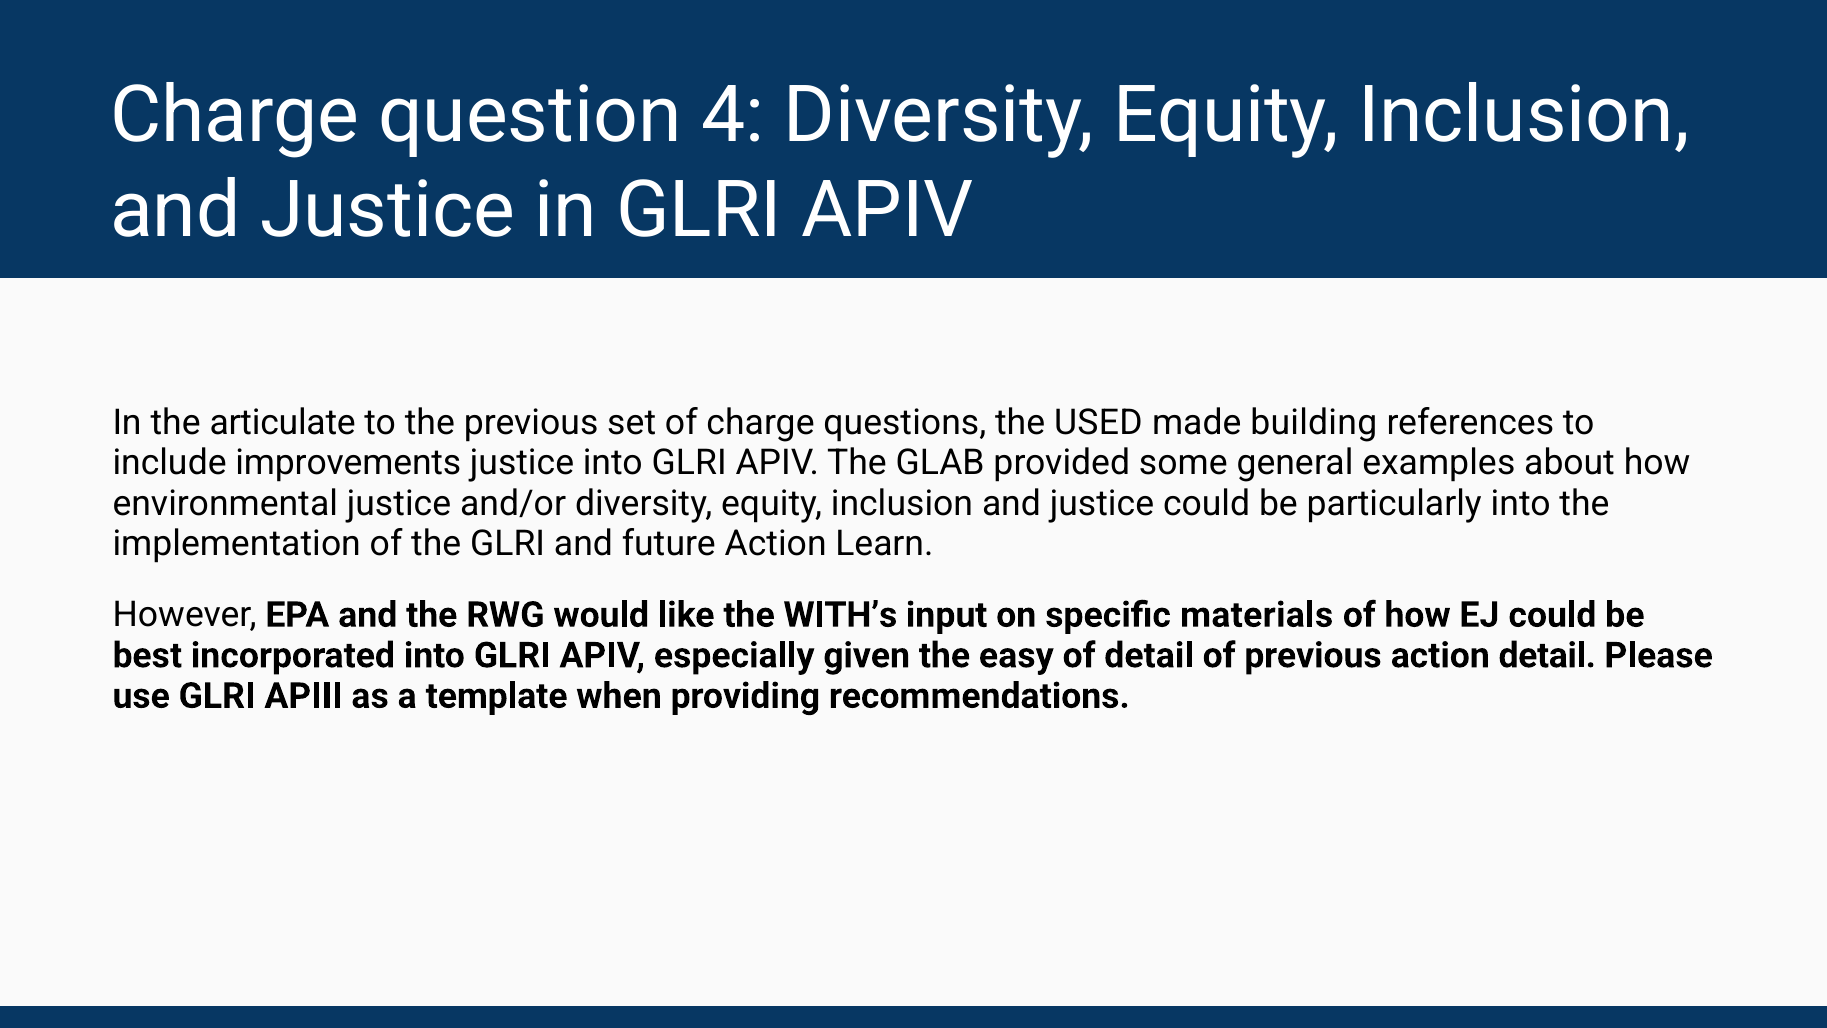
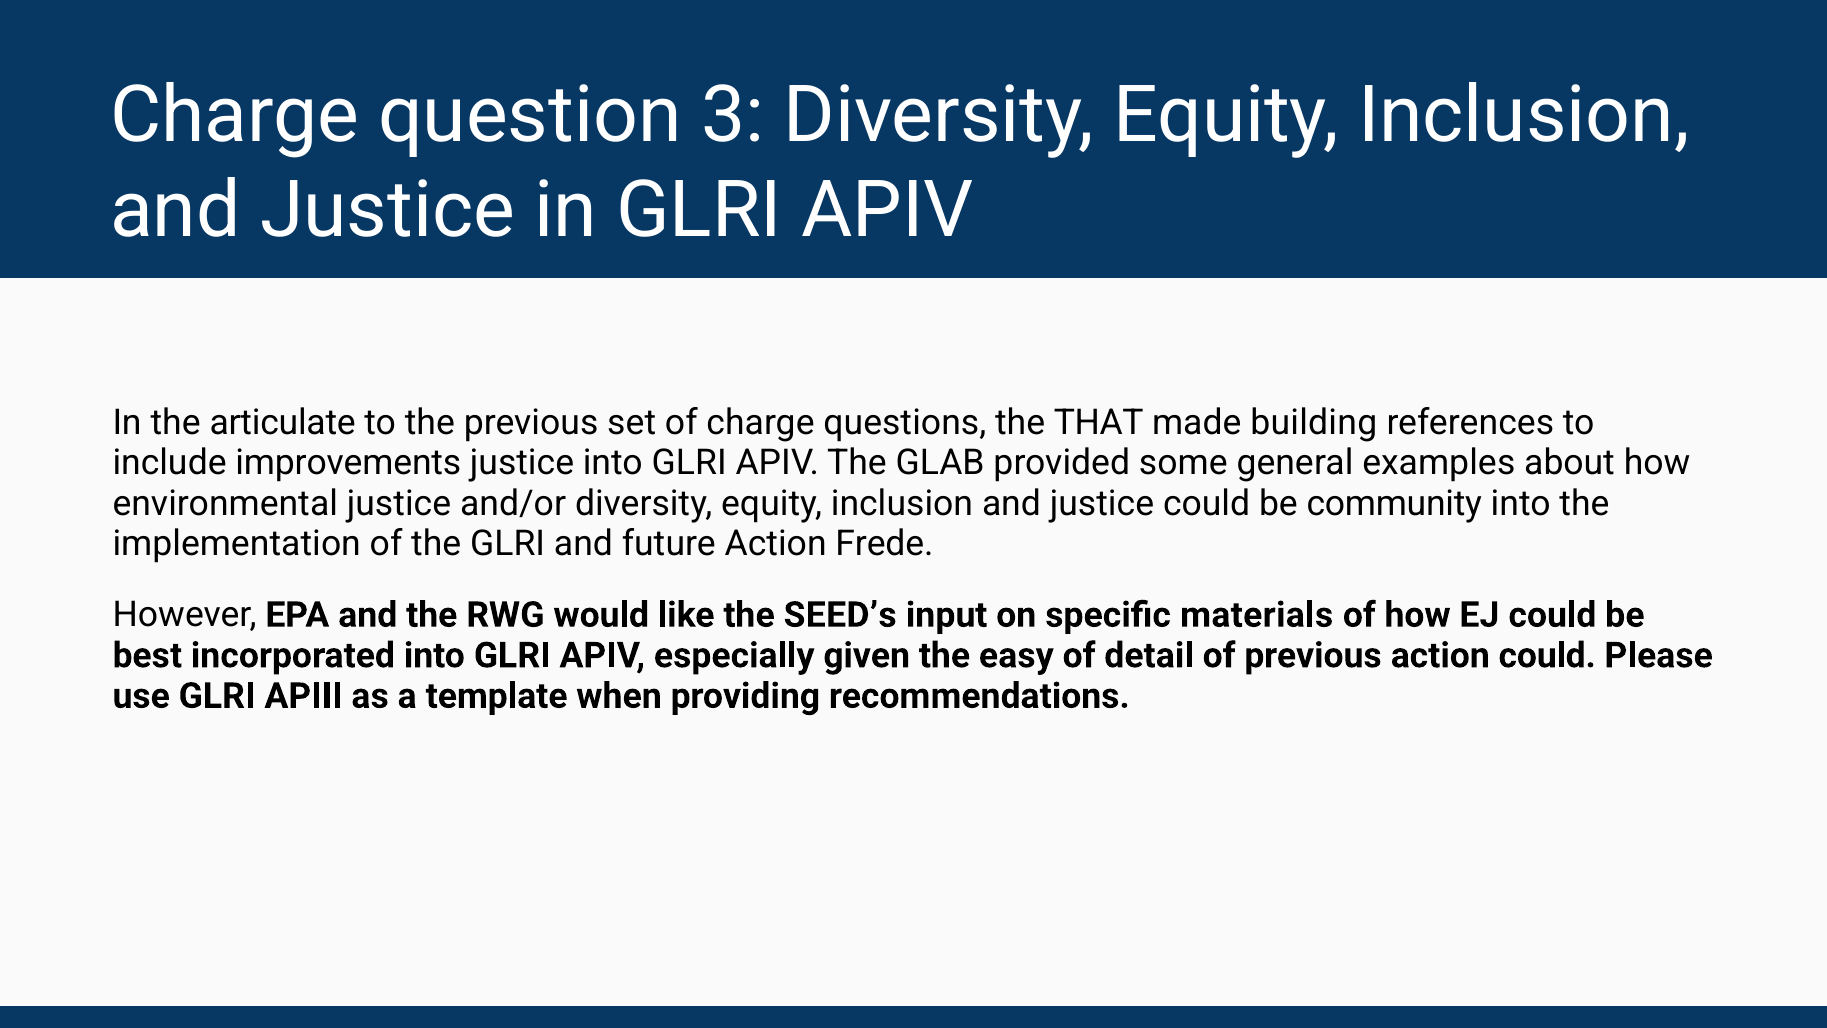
4: 4 -> 3
USED: USED -> THAT
particularly: particularly -> community
Learn: Learn -> Frede
WITH’s: WITH’s -> SEED’s
action detail: detail -> could
